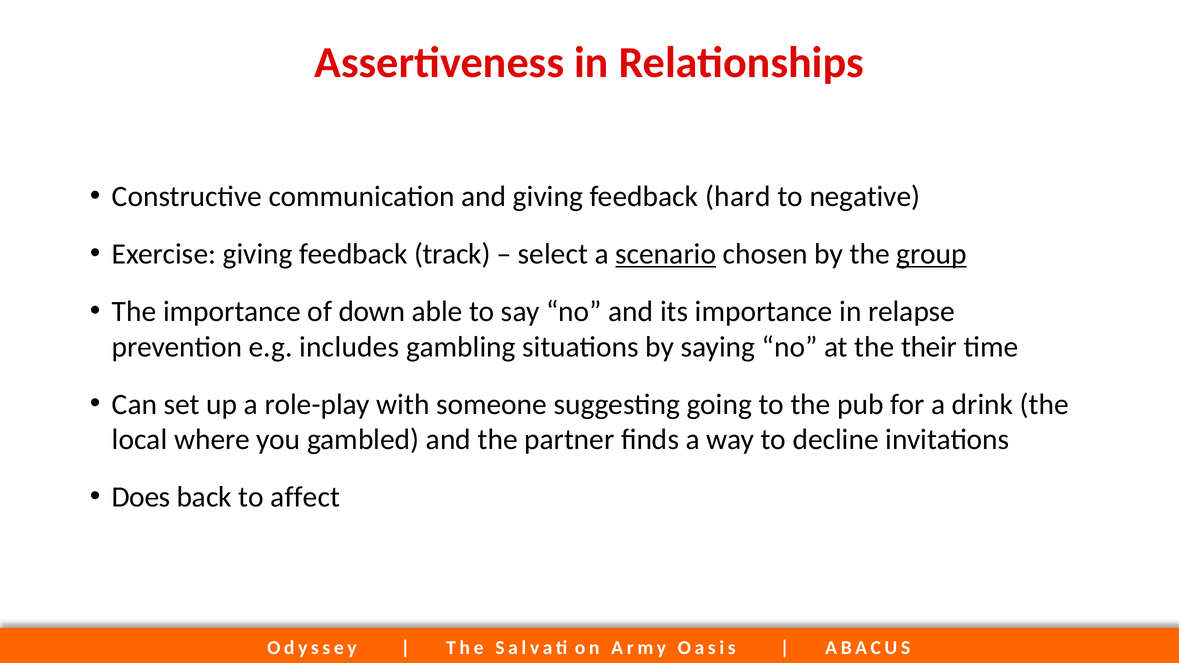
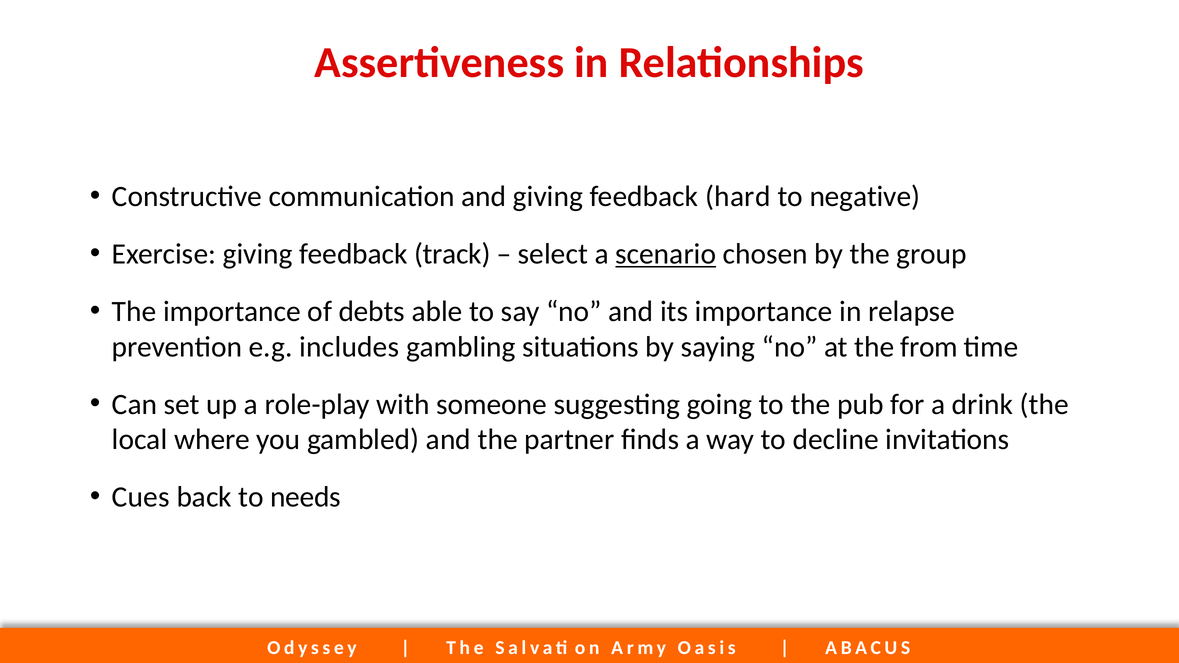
group underline: present -> none
down: down -> debts
their: their -> from
Does: Does -> Cues
affect: affect -> needs
